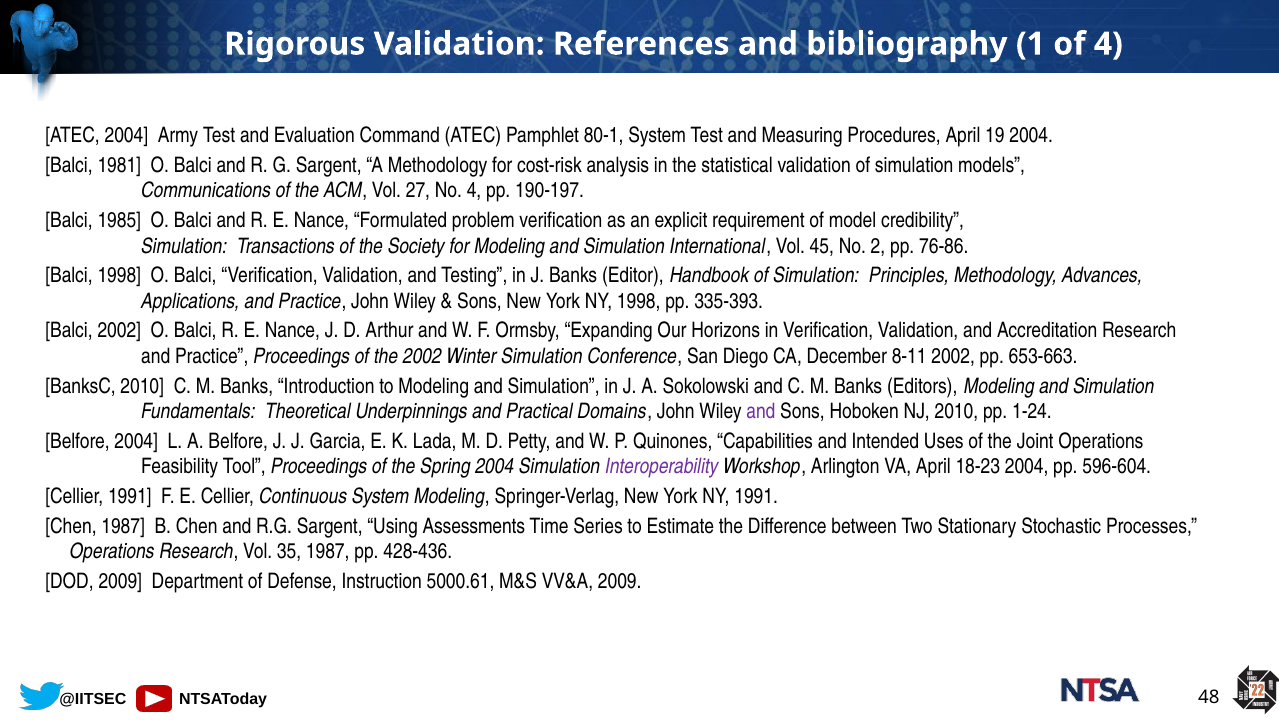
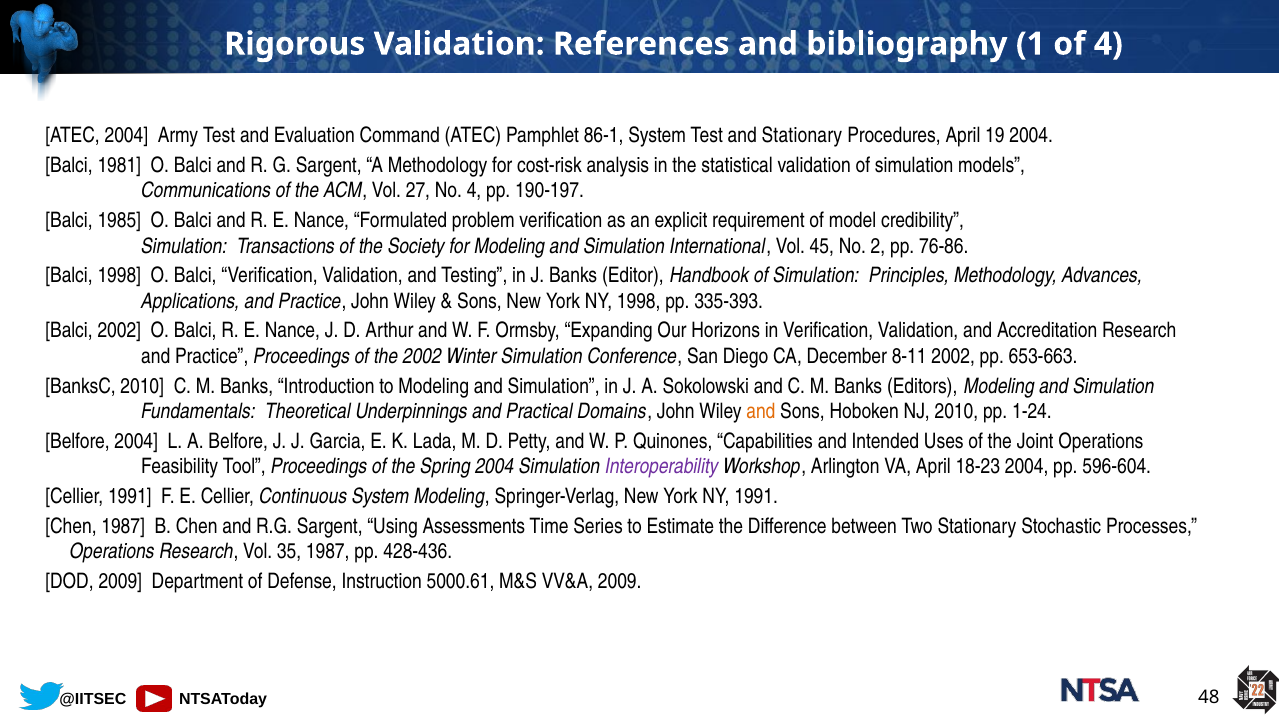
80-1: 80-1 -> 86-1
and Measuring: Measuring -> Stationary
and at (761, 411) colour: purple -> orange
